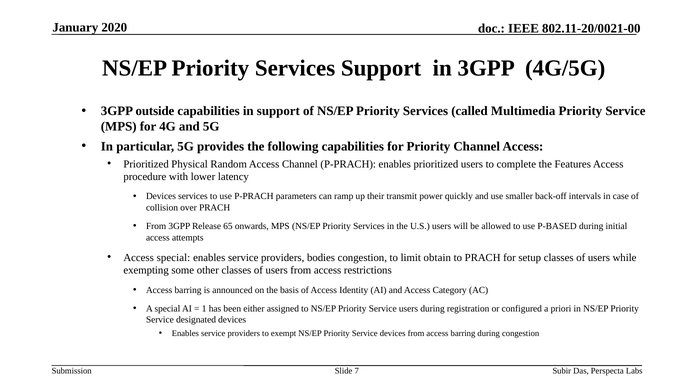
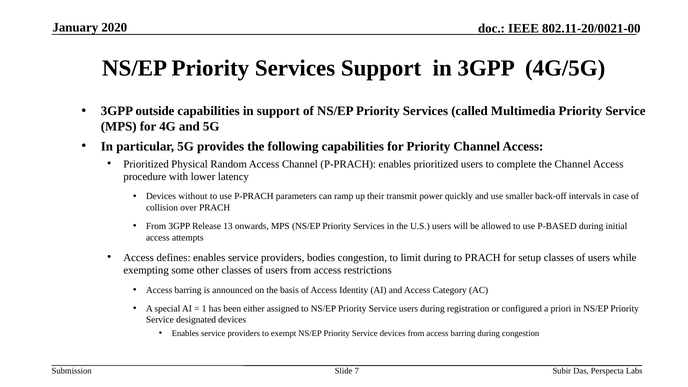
the Features: Features -> Channel
Devices services: services -> without
65: 65 -> 13
Access special: special -> defines
limit obtain: obtain -> during
